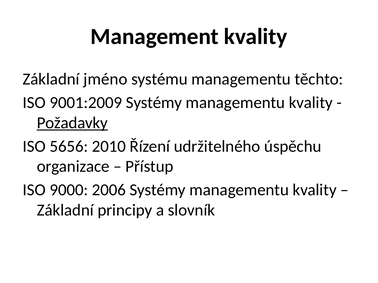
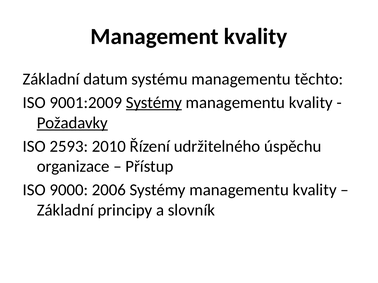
jméno: jméno -> datum
Systémy at (154, 103) underline: none -> present
5656: 5656 -> 2593
